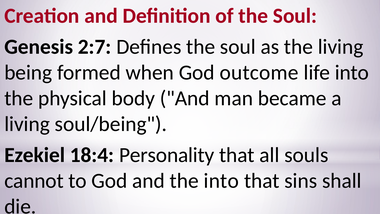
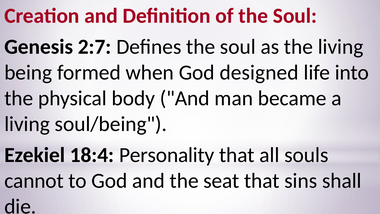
outcome: outcome -> designed
the into: into -> seat
